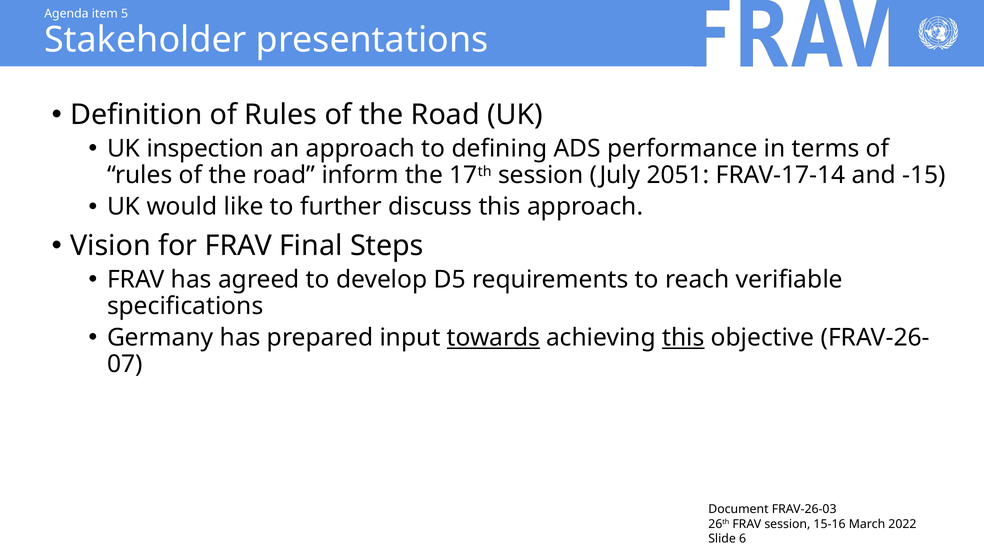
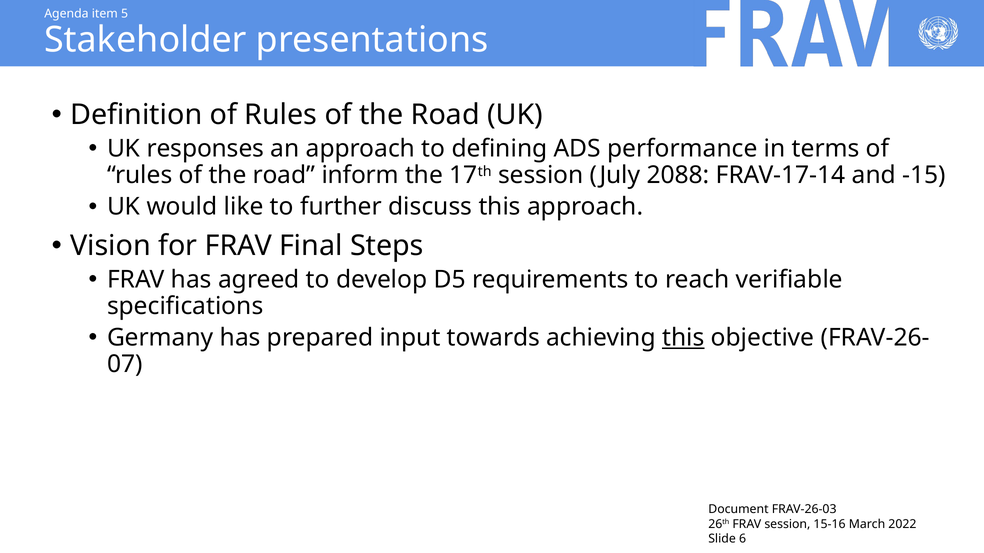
inspection: inspection -> responses
2051: 2051 -> 2088
towards underline: present -> none
